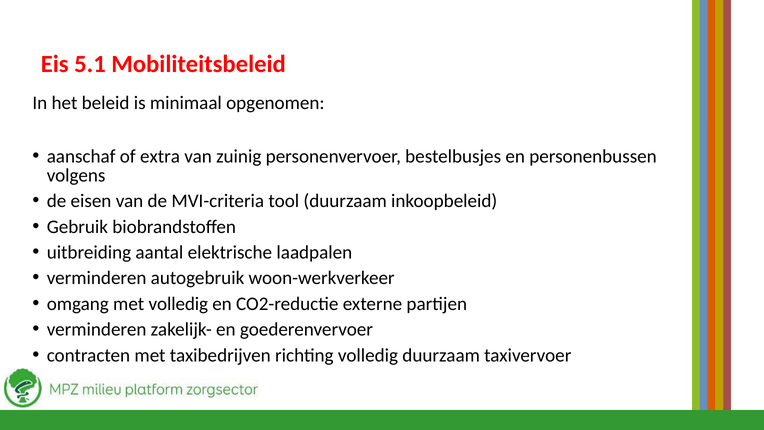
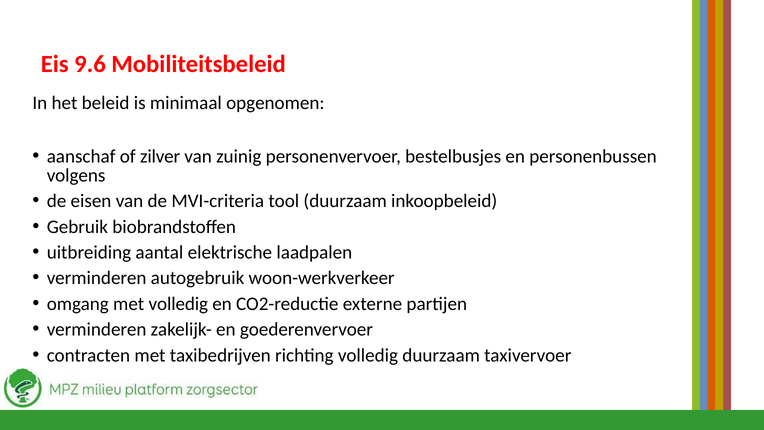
5.1: 5.1 -> 9.6
extra: extra -> zilver
